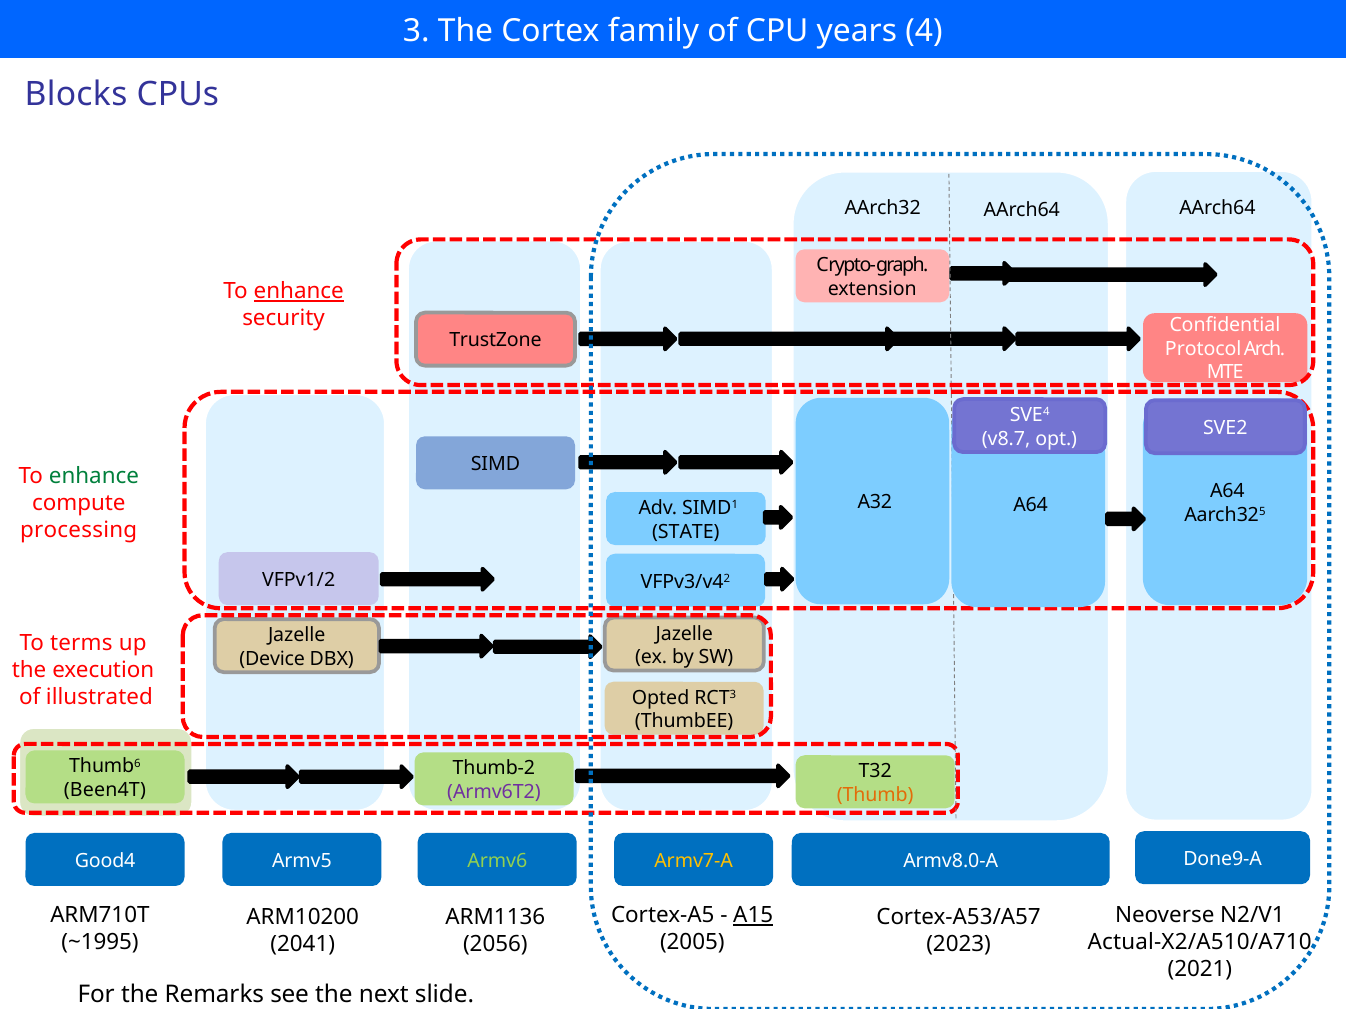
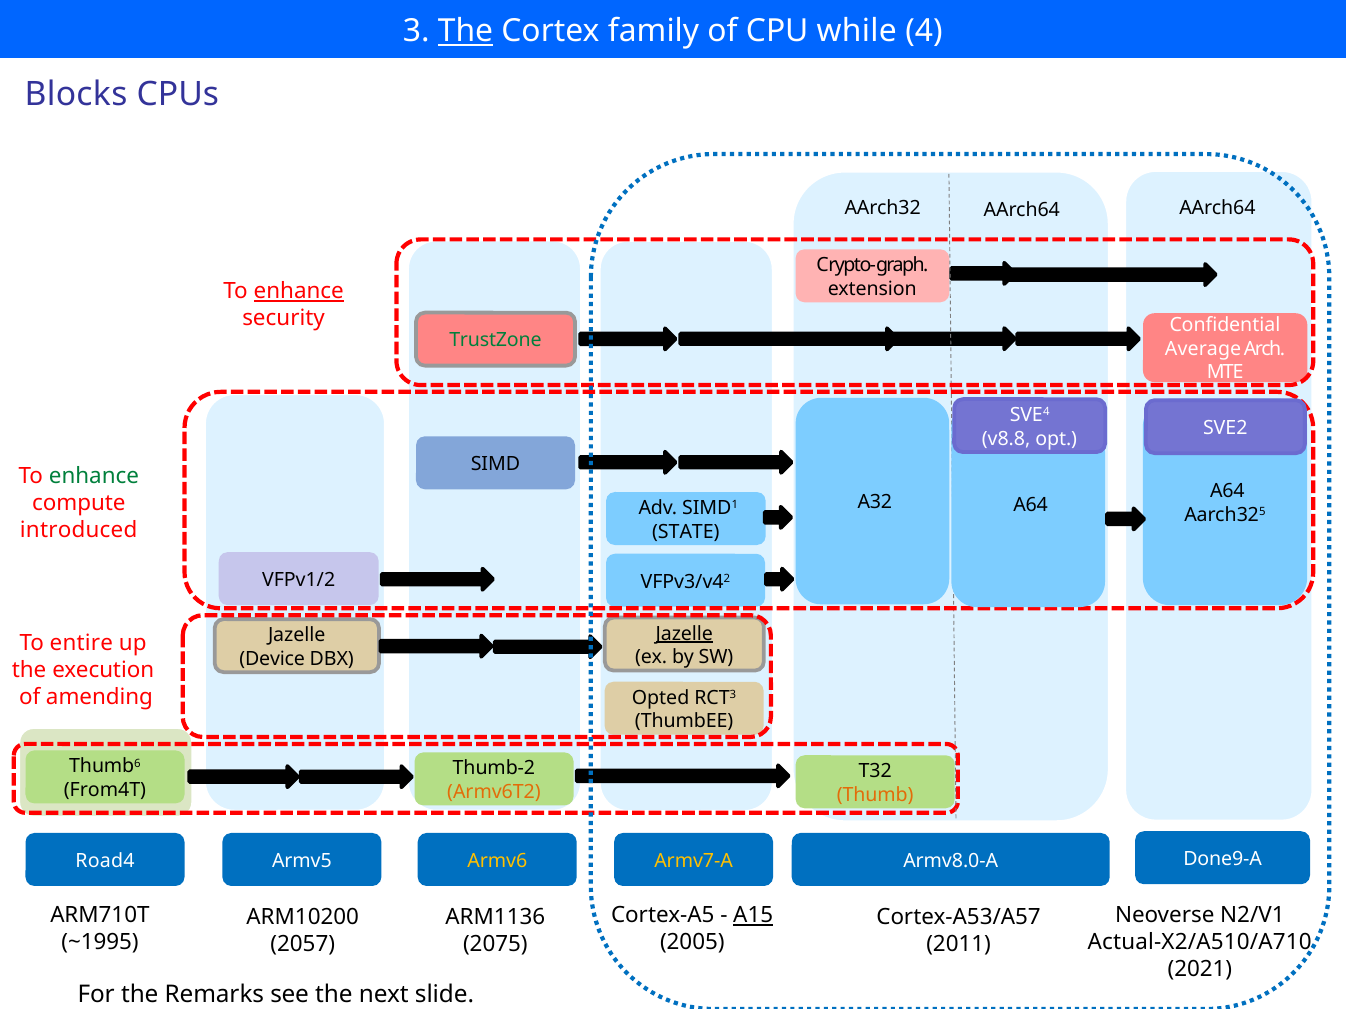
The at (465, 31) underline: none -> present
years: years -> while
TrustZone colour: black -> green
Protocol: Protocol -> Average
v8.7: v8.7 -> v8.8
processing: processing -> introduced
Jazelle at (684, 634) underline: none -> present
terms: terms -> entire
illustrated: illustrated -> amending
Been4T: Been4T -> From4T
Armv6T2 colour: purple -> orange
Good4: Good4 -> Road4
Armv6 colour: light green -> yellow
2041: 2041 -> 2057
2056: 2056 -> 2075
2023: 2023 -> 2011
